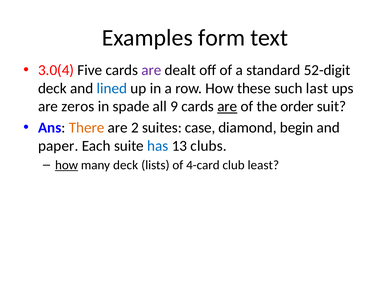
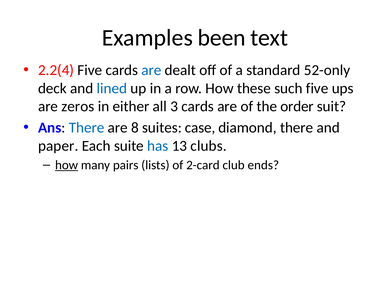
form: form -> been
3.0(4: 3.0(4 -> 2.2(4
are at (151, 70) colour: purple -> blue
52-digit: 52-digit -> 52-only
such last: last -> five
spade: spade -> either
9: 9 -> 3
are at (227, 107) underline: present -> none
There at (87, 128) colour: orange -> blue
2: 2 -> 8
diamond begin: begin -> there
many deck: deck -> pairs
4-card: 4-card -> 2-card
least: least -> ends
